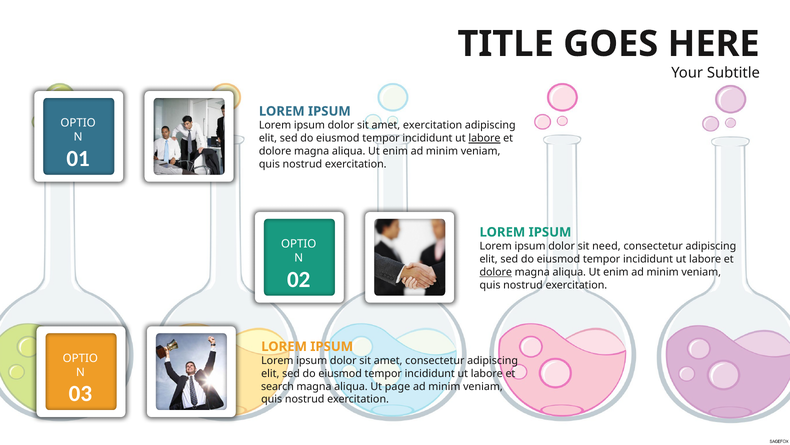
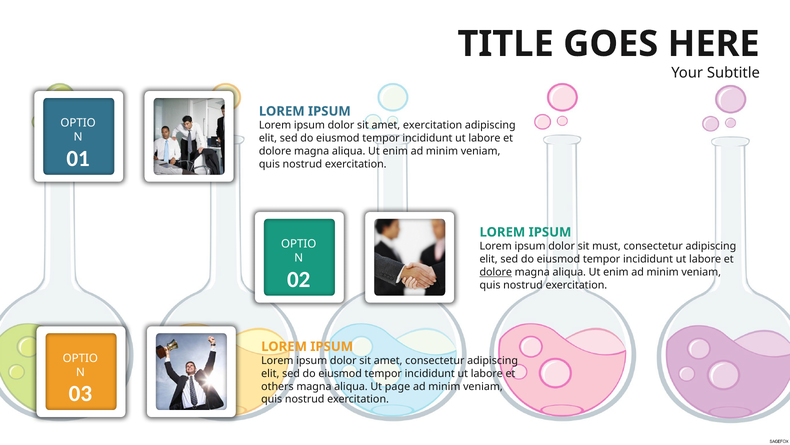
labore at (484, 138) underline: present -> none
need: need -> must
search: search -> others
